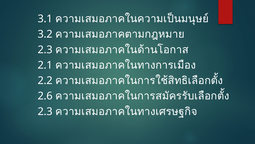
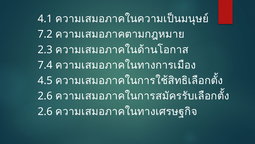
3.1: 3.1 -> 4.1
3.2: 3.2 -> 7.2
2.1: 2.1 -> 7.4
2.2: 2.2 -> 4.5
2.3 at (45, 111): 2.3 -> 2.6
